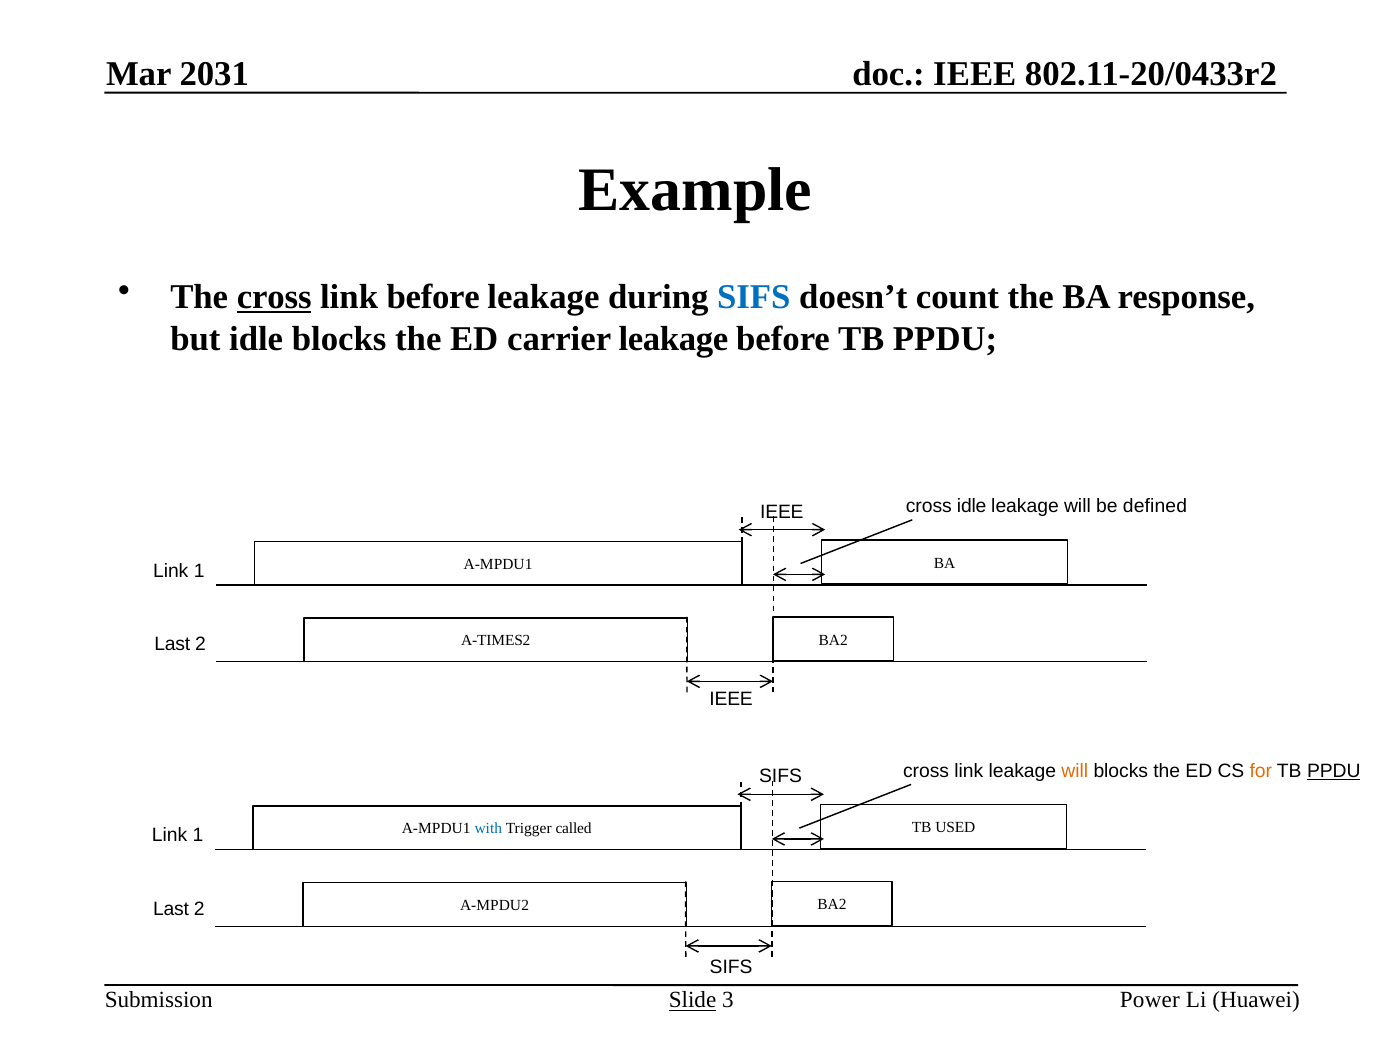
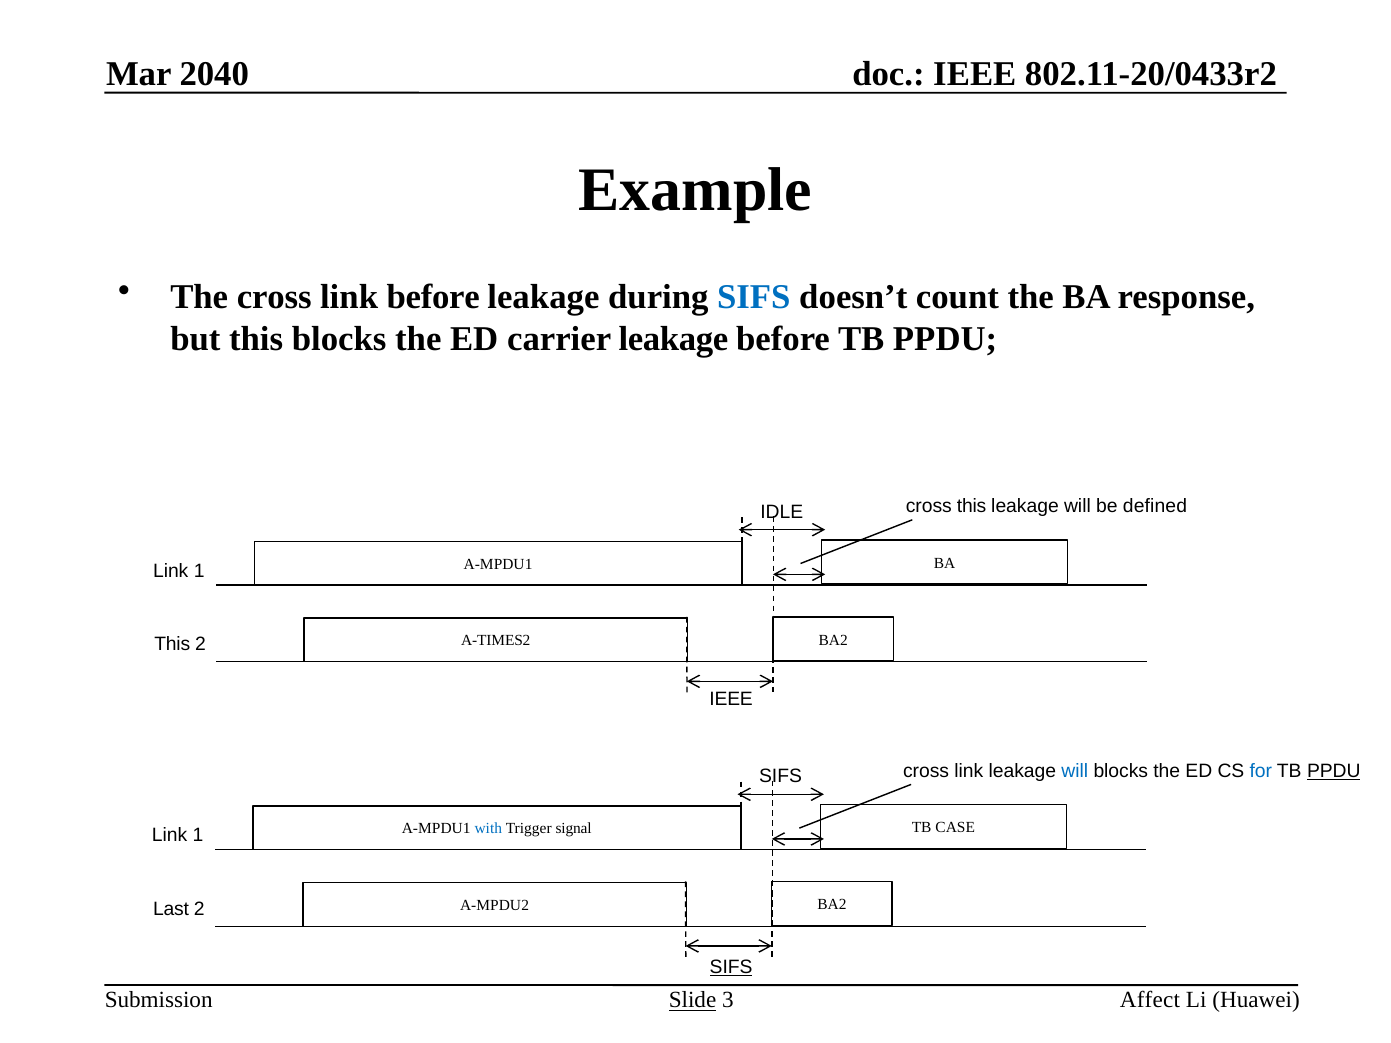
2031: 2031 -> 2040
cross at (274, 297) underline: present -> none
but idle: idle -> this
IEEE at (782, 512): IEEE -> IDLE
cross idle: idle -> this
Last at (172, 644): Last -> This
will at (1075, 771) colour: orange -> blue
for colour: orange -> blue
called: called -> signal
USED: USED -> CASE
SIFS at (731, 967) underline: none -> present
Power: Power -> Affect
